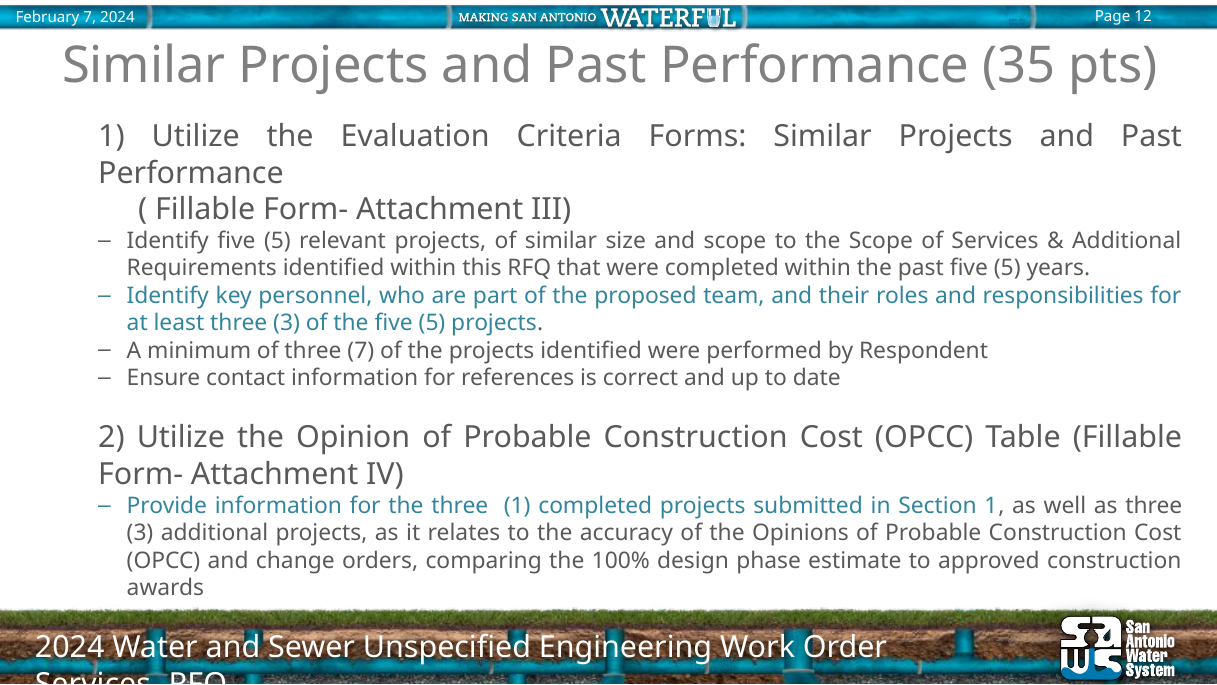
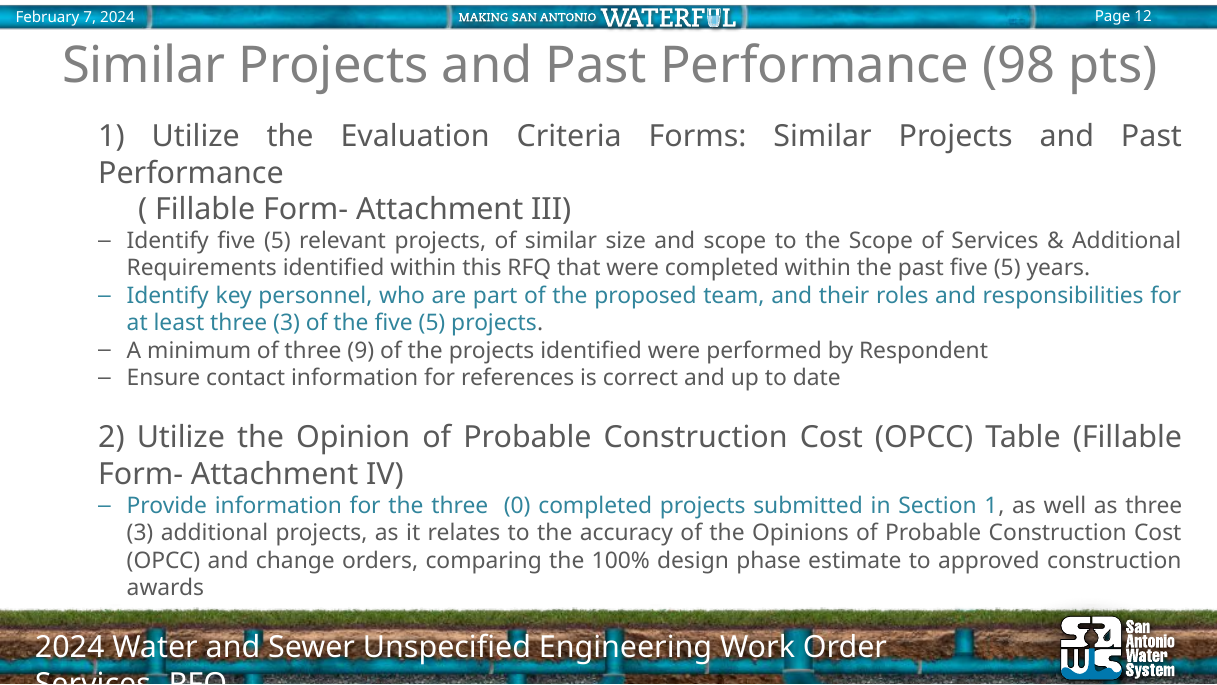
35: 35 -> 98
three 7: 7 -> 9
three 1: 1 -> 0
